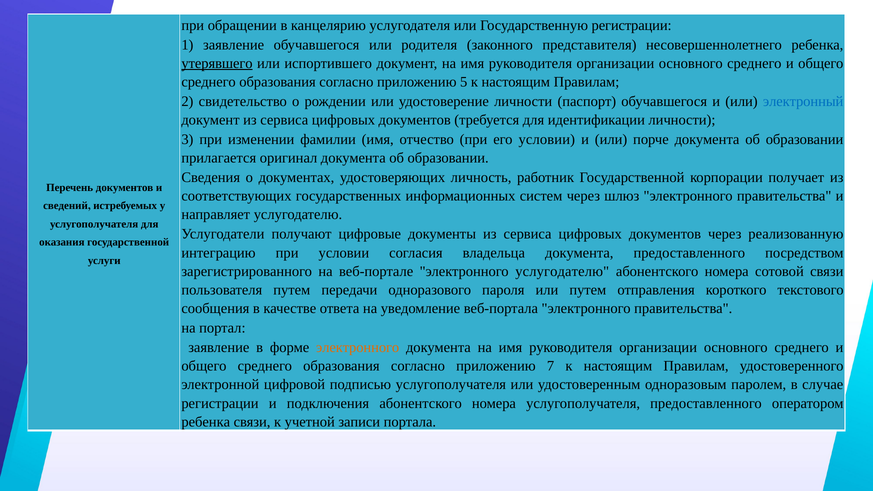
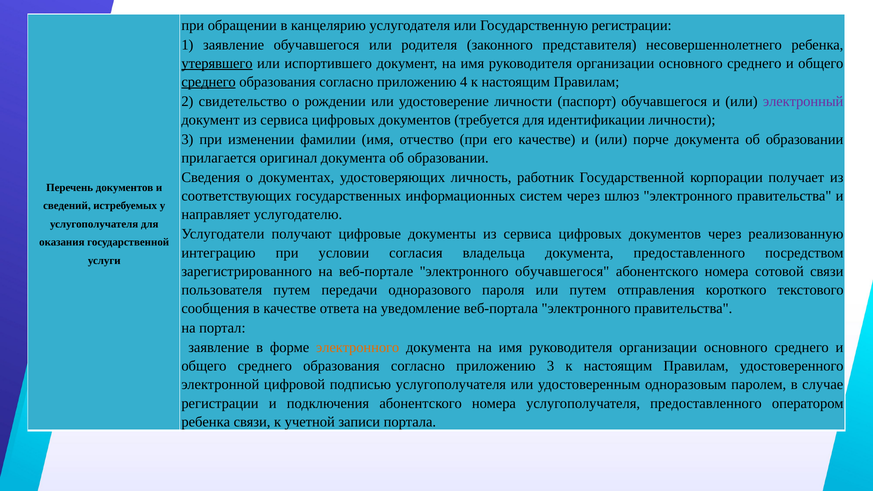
среднего at (209, 82) underline: none -> present
5: 5 -> 4
электронный colour: blue -> purple
его условии: условии -> качестве
электронного услугодателю: услугодателю -> обучавшегося
приложению 7: 7 -> 3
